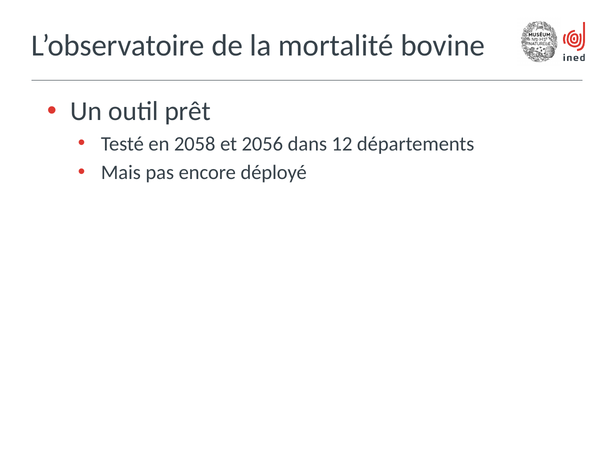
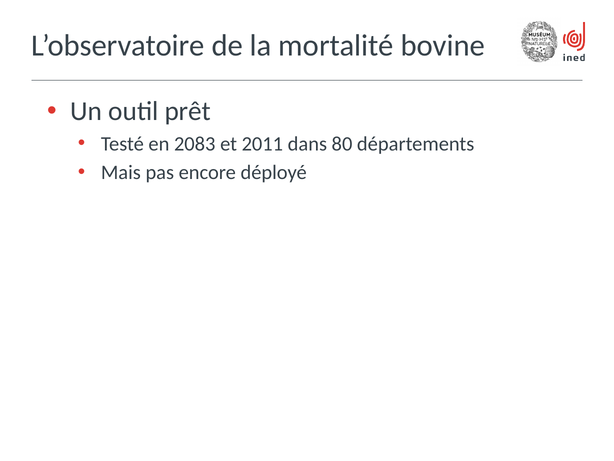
2058: 2058 -> 2083
2056: 2056 -> 2011
12: 12 -> 80
